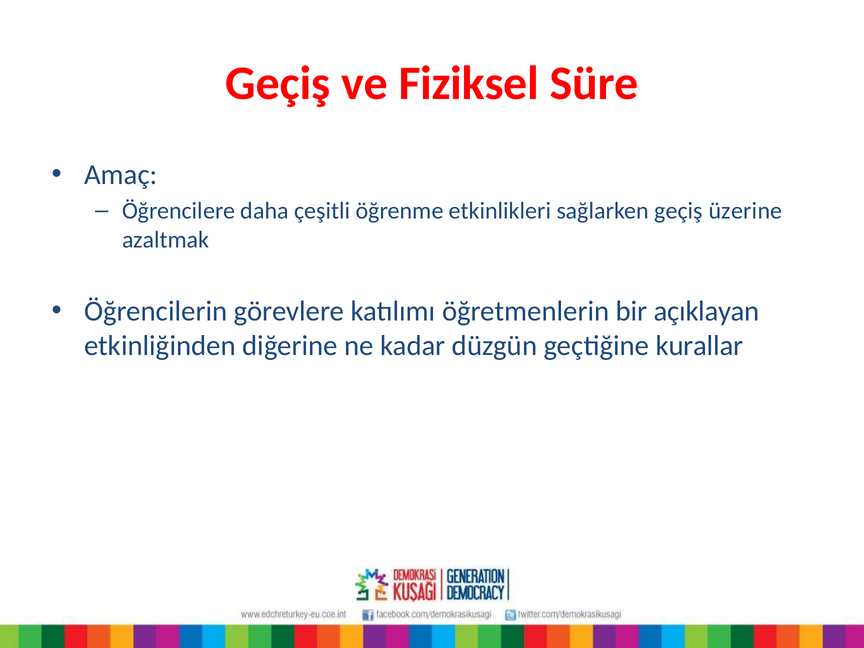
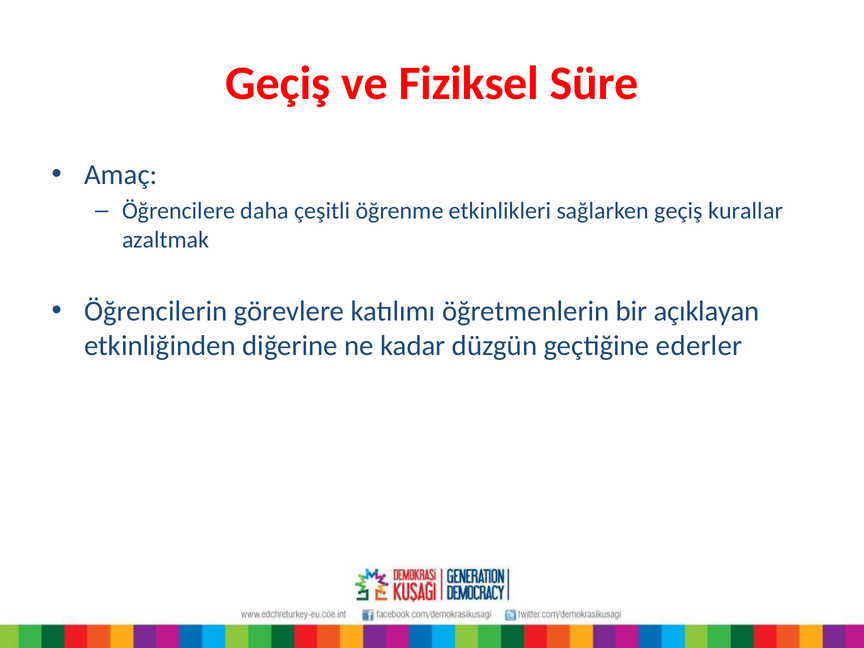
üzerine: üzerine -> kurallar
kurallar: kurallar -> ederler
